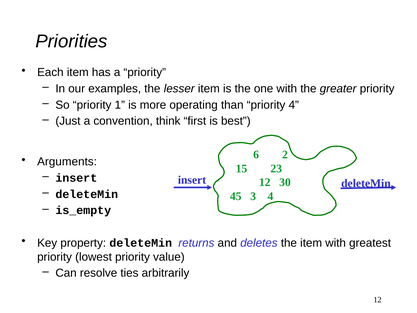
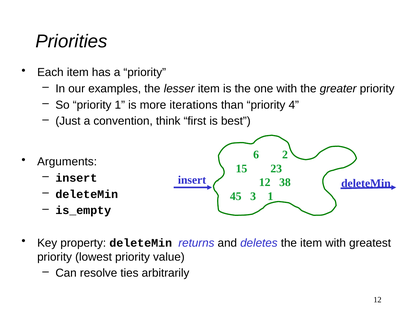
operating: operating -> iterations
30: 30 -> 38
3 4: 4 -> 1
